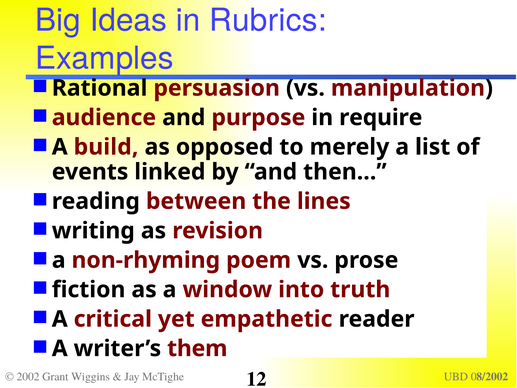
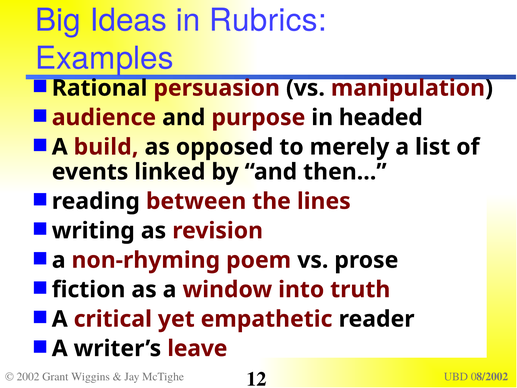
require: require -> headed
them: them -> leave
